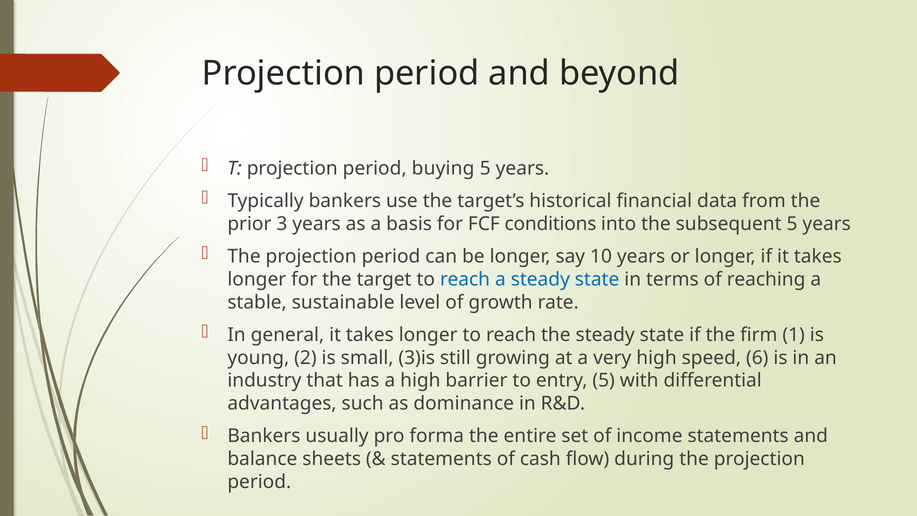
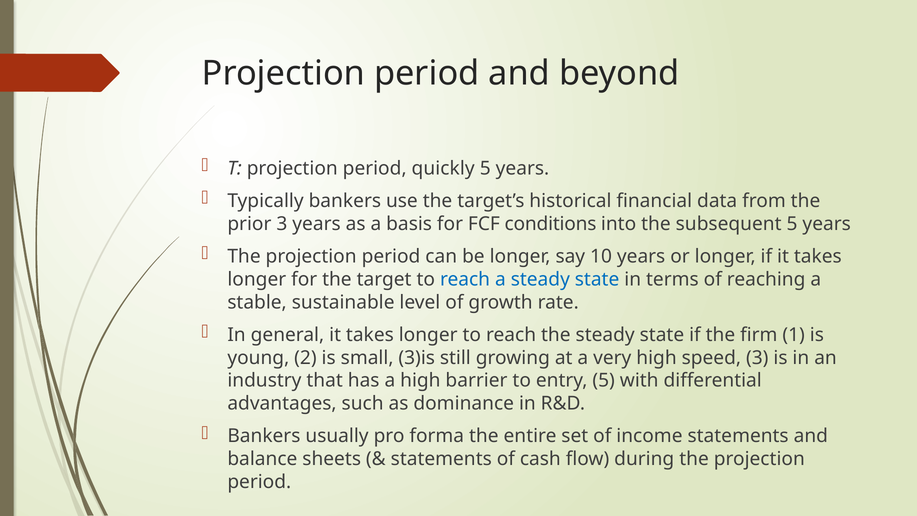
buying: buying -> quickly
speed 6: 6 -> 3
